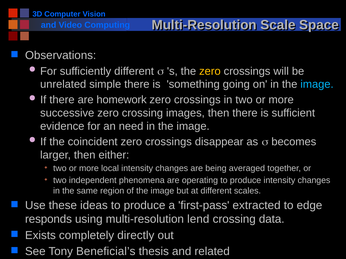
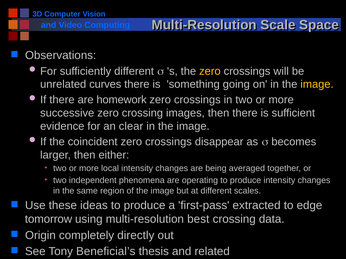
simple: simple -> curves
image at (317, 85) colour: light blue -> yellow
need: need -> clear
responds: responds -> tomorrow
lend: lend -> best
Exists: Exists -> Origin
